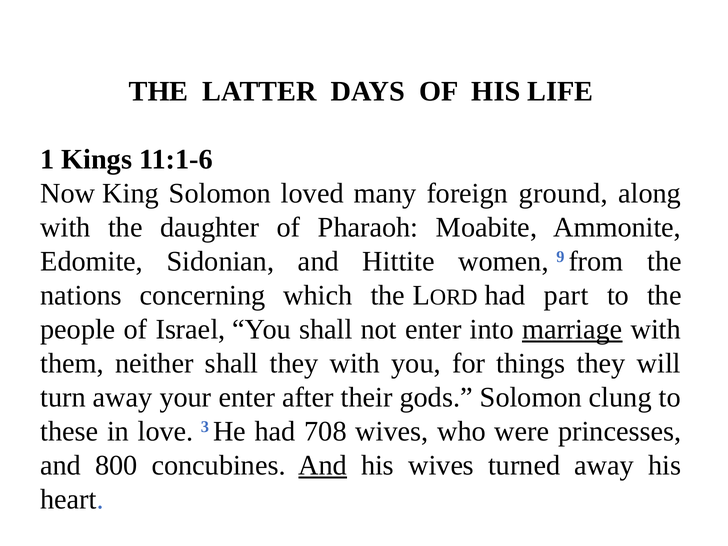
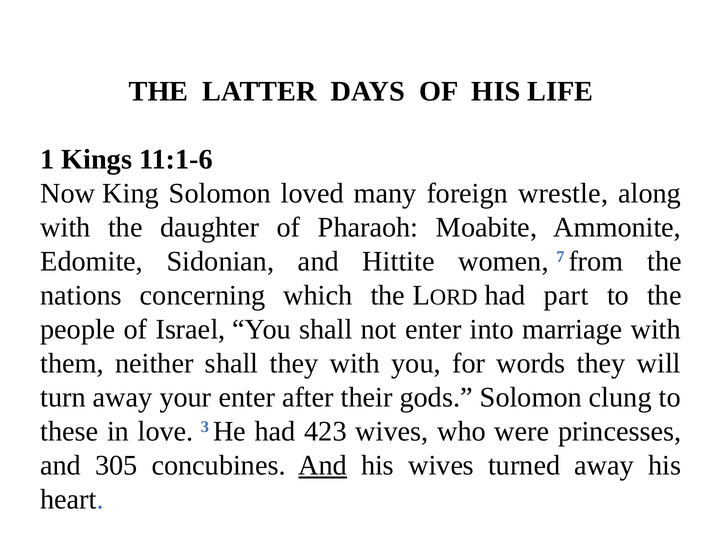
ground: ground -> wrestle
9: 9 -> 7
marriage underline: present -> none
things: things -> words
708: 708 -> 423
800: 800 -> 305
